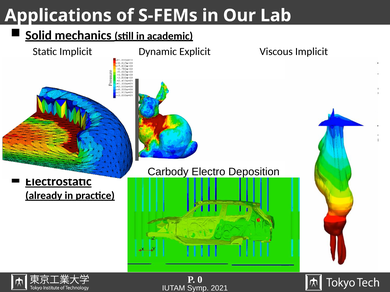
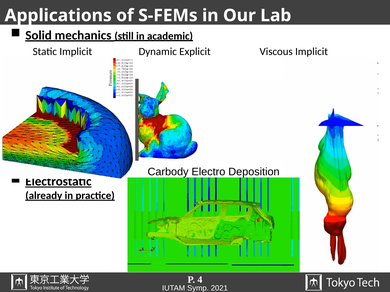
0: 0 -> 4
